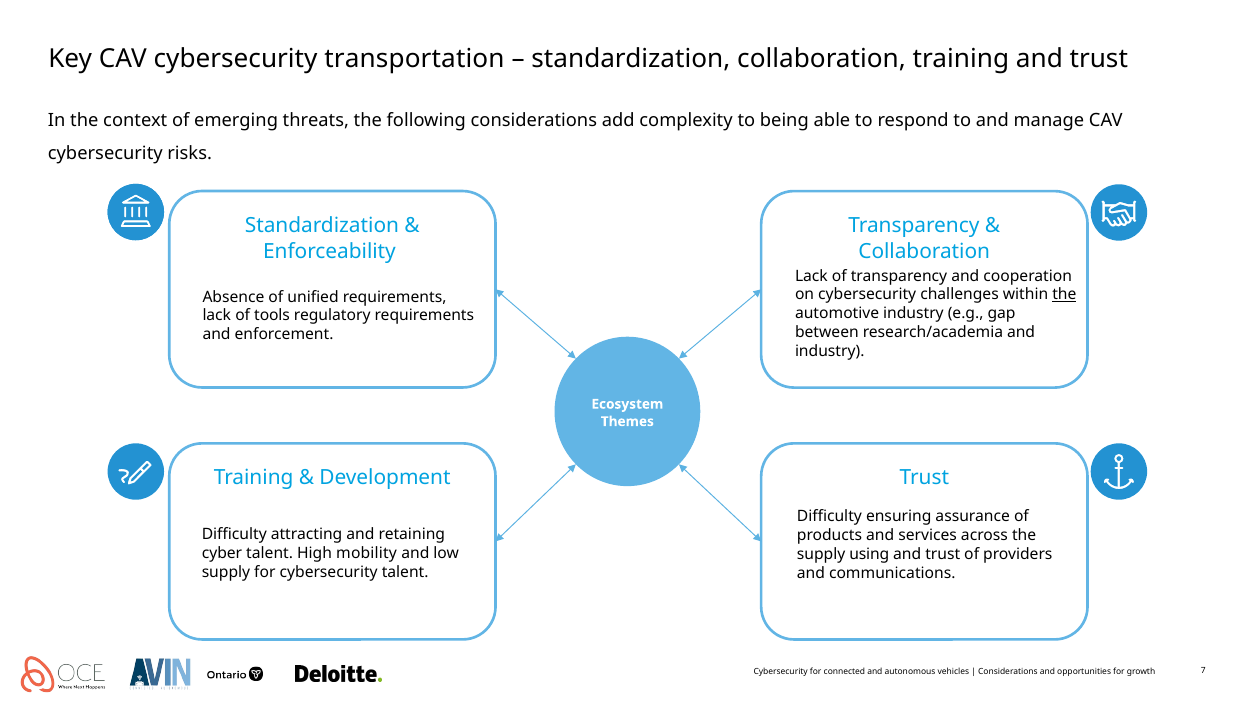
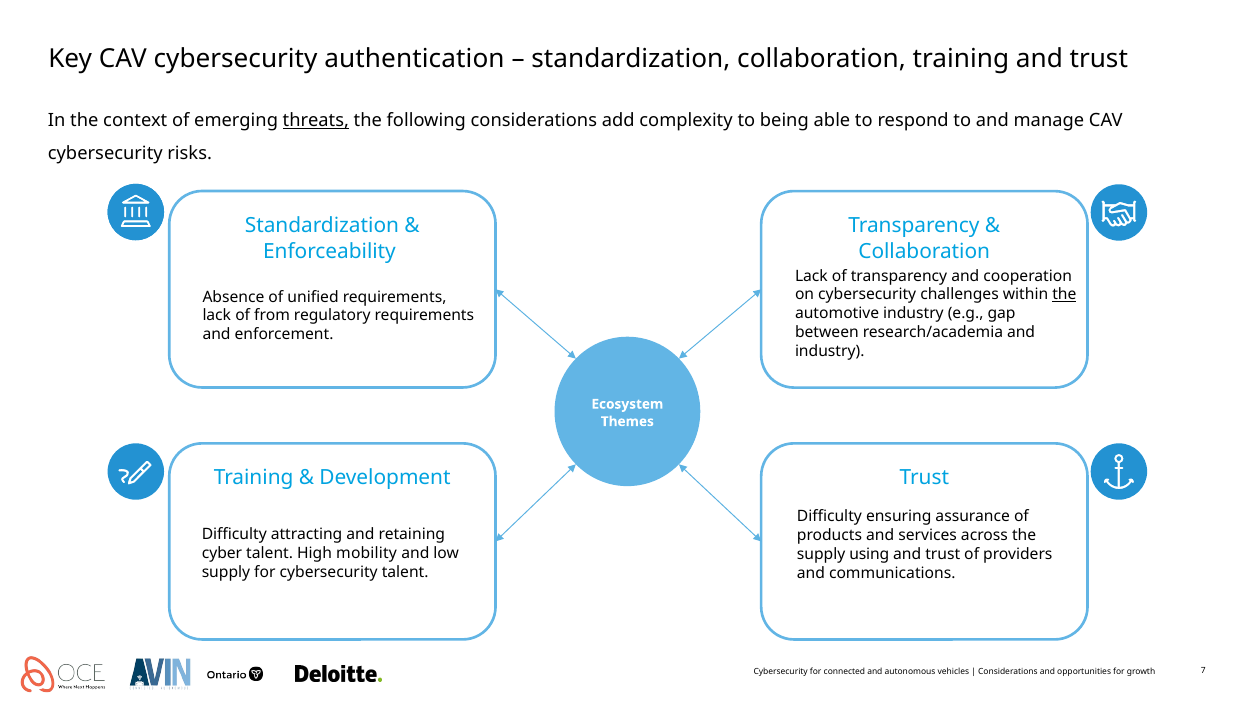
transportation: transportation -> authentication
threats underline: none -> present
tools: tools -> from
